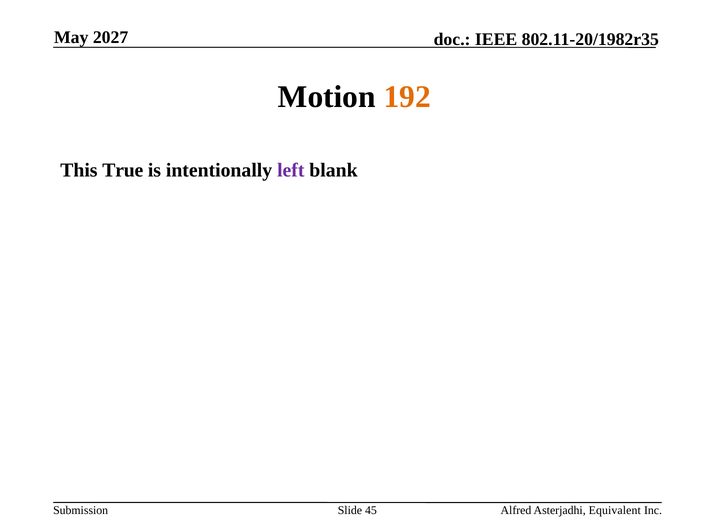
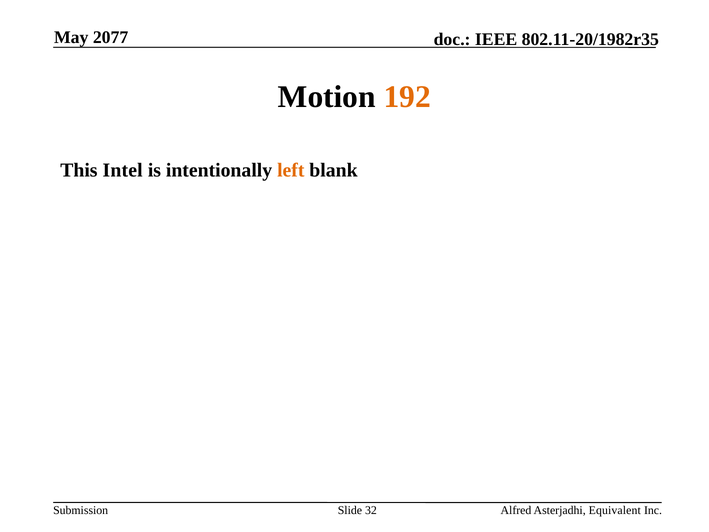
2027: 2027 -> 2077
True: True -> Intel
left colour: purple -> orange
45: 45 -> 32
